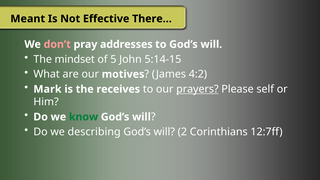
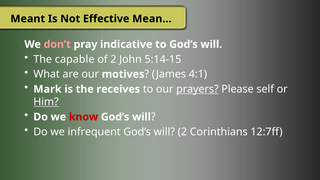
There…: There… -> Mean…
addresses: addresses -> indicative
mindset: mindset -> capable
of 5: 5 -> 2
4:2: 4:2 -> 4:1
Him underline: none -> present
know colour: green -> red
describing: describing -> infrequent
